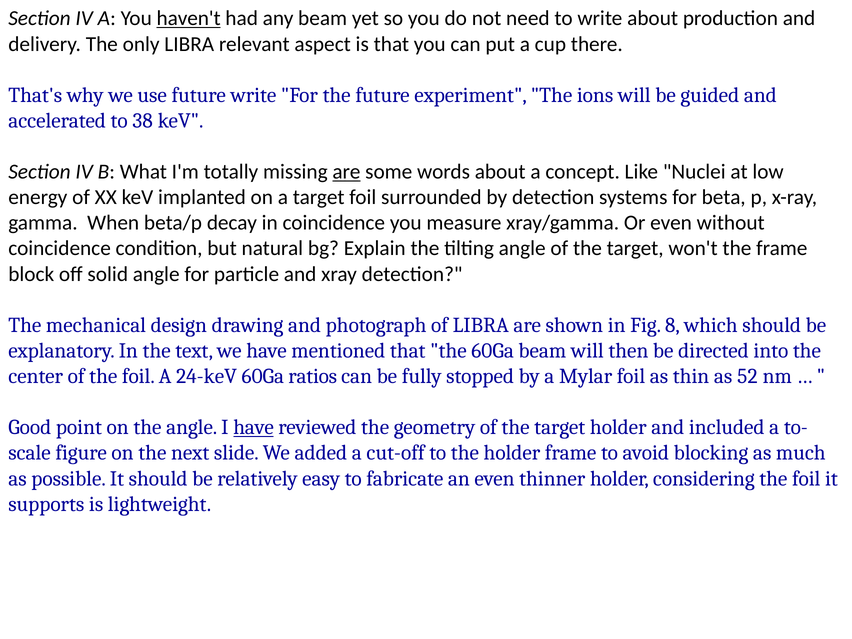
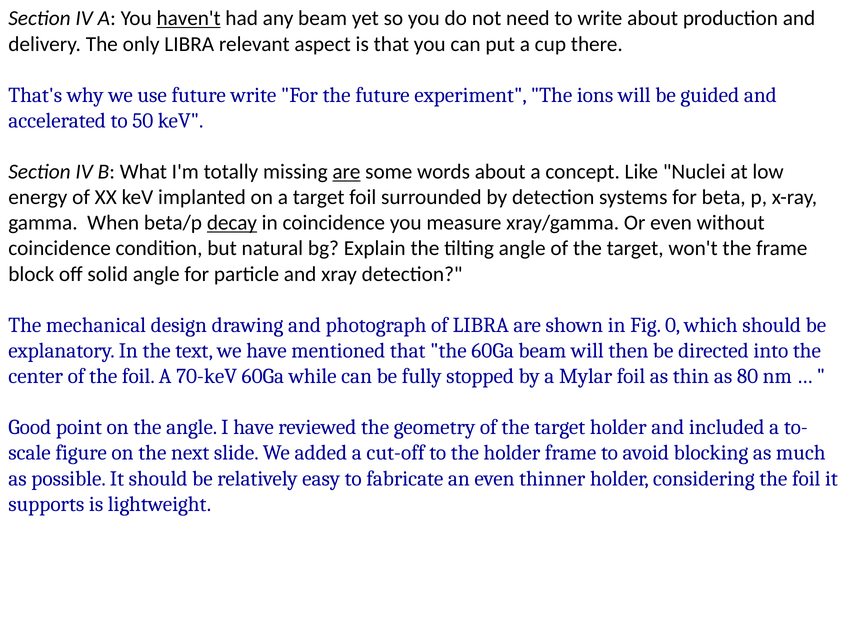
38: 38 -> 50
decay underline: none -> present
8: 8 -> 0
24-keV: 24-keV -> 70-keV
ratios: ratios -> while
52: 52 -> 80
have at (254, 427) underline: present -> none
